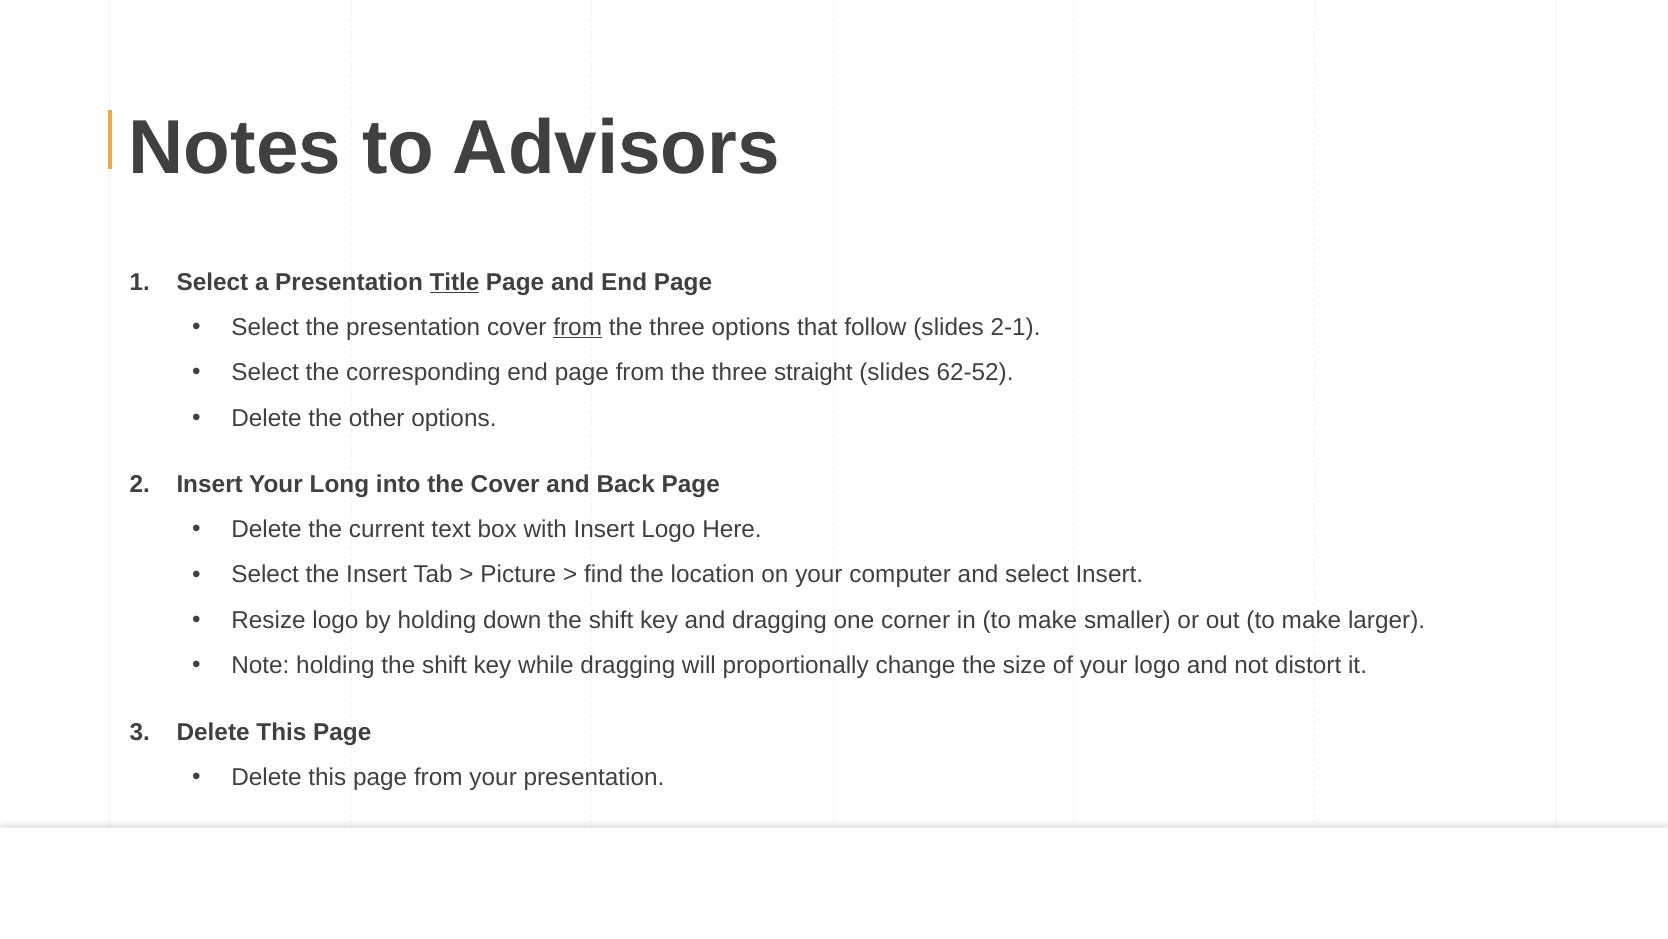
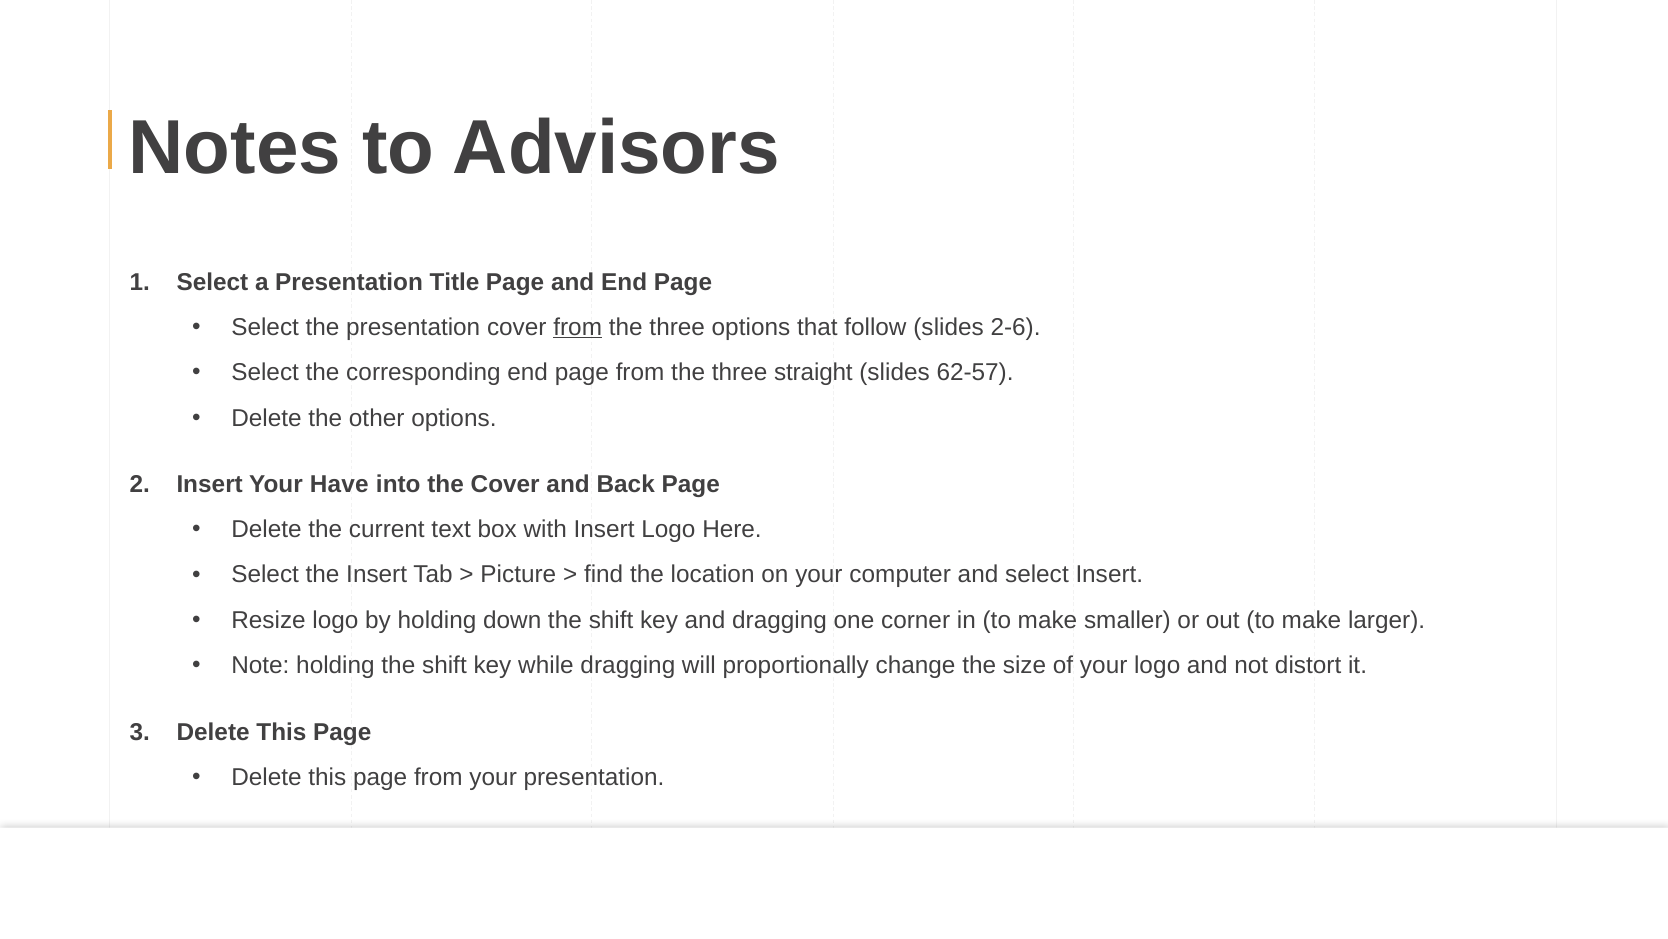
Title underline: present -> none
2-1: 2-1 -> 2-6
62-52: 62-52 -> 62-57
Long: Long -> Have
